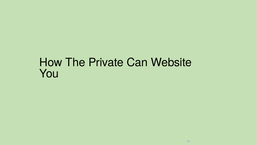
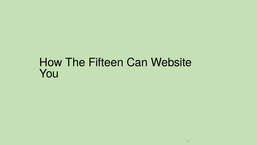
Private: Private -> Fifteen
